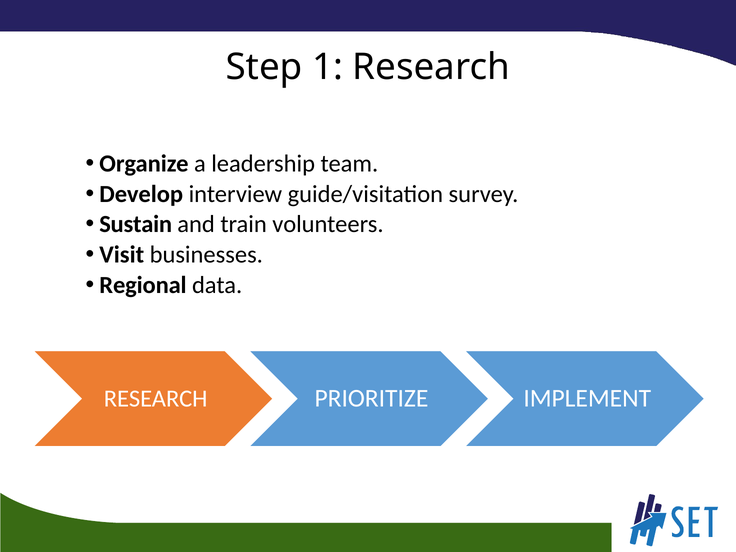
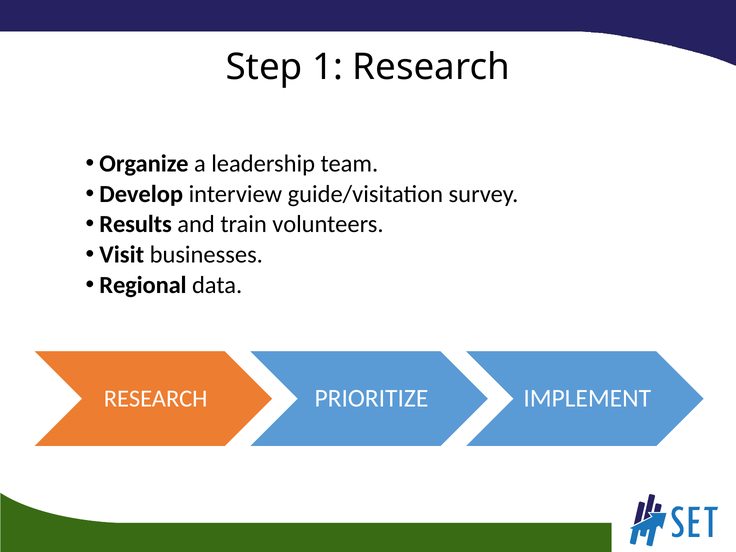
Sustain: Sustain -> Results
